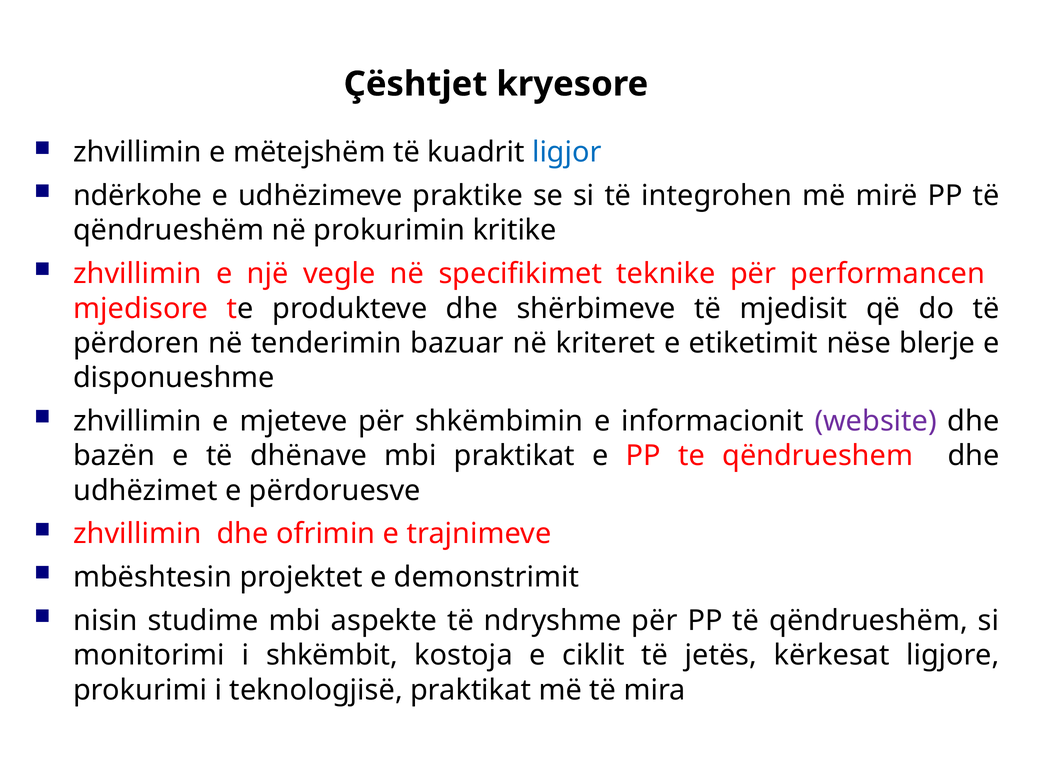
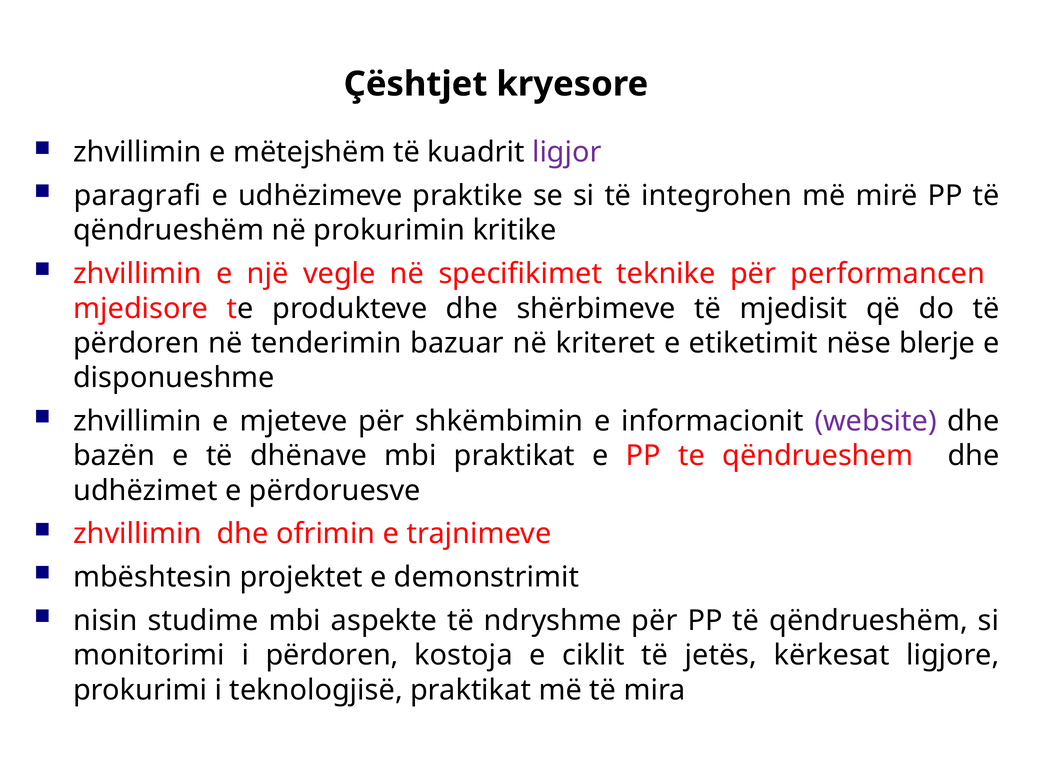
ligjor colour: blue -> purple
ndërkohe: ndërkohe -> paragrafi
i shkëmbit: shkëmbit -> përdoren
